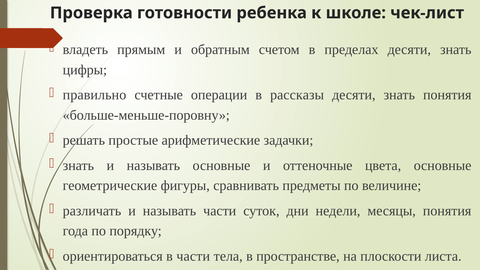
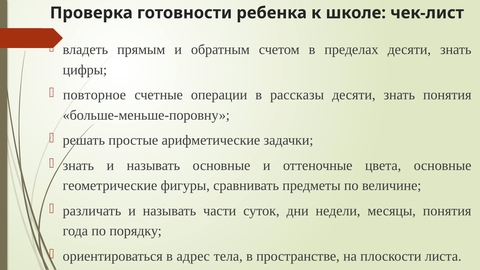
правильно: правильно -> повторное
в части: части -> адрес
